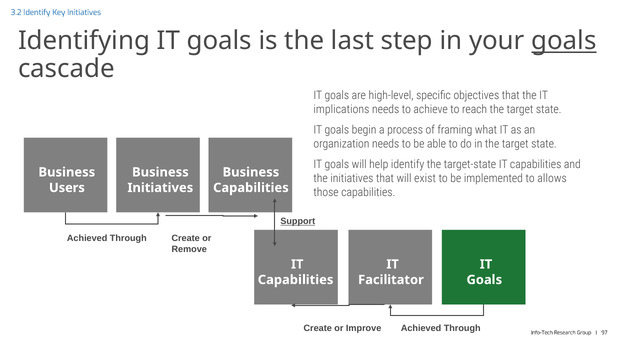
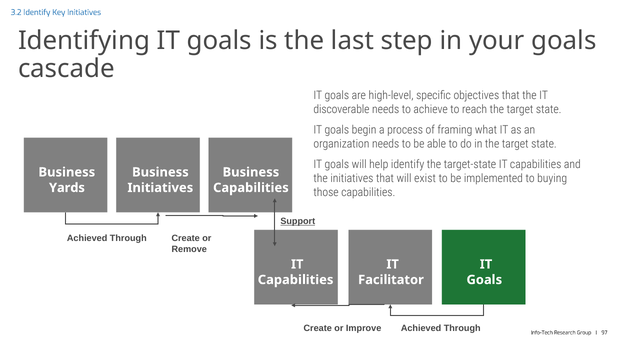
goals at (564, 41) underline: present -> none
implications: implications -> discoverable
allows: allows -> buying
Users: Users -> Yards
